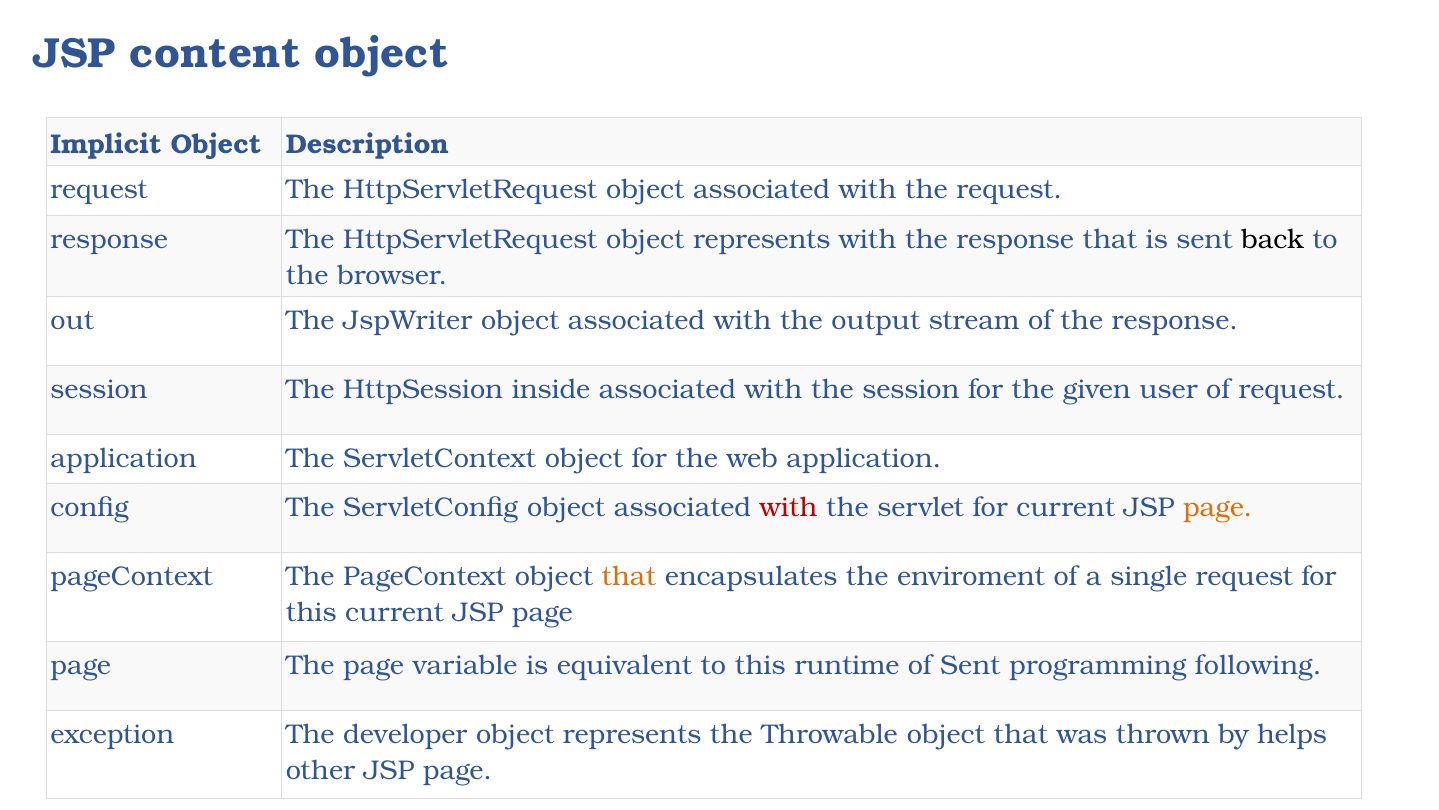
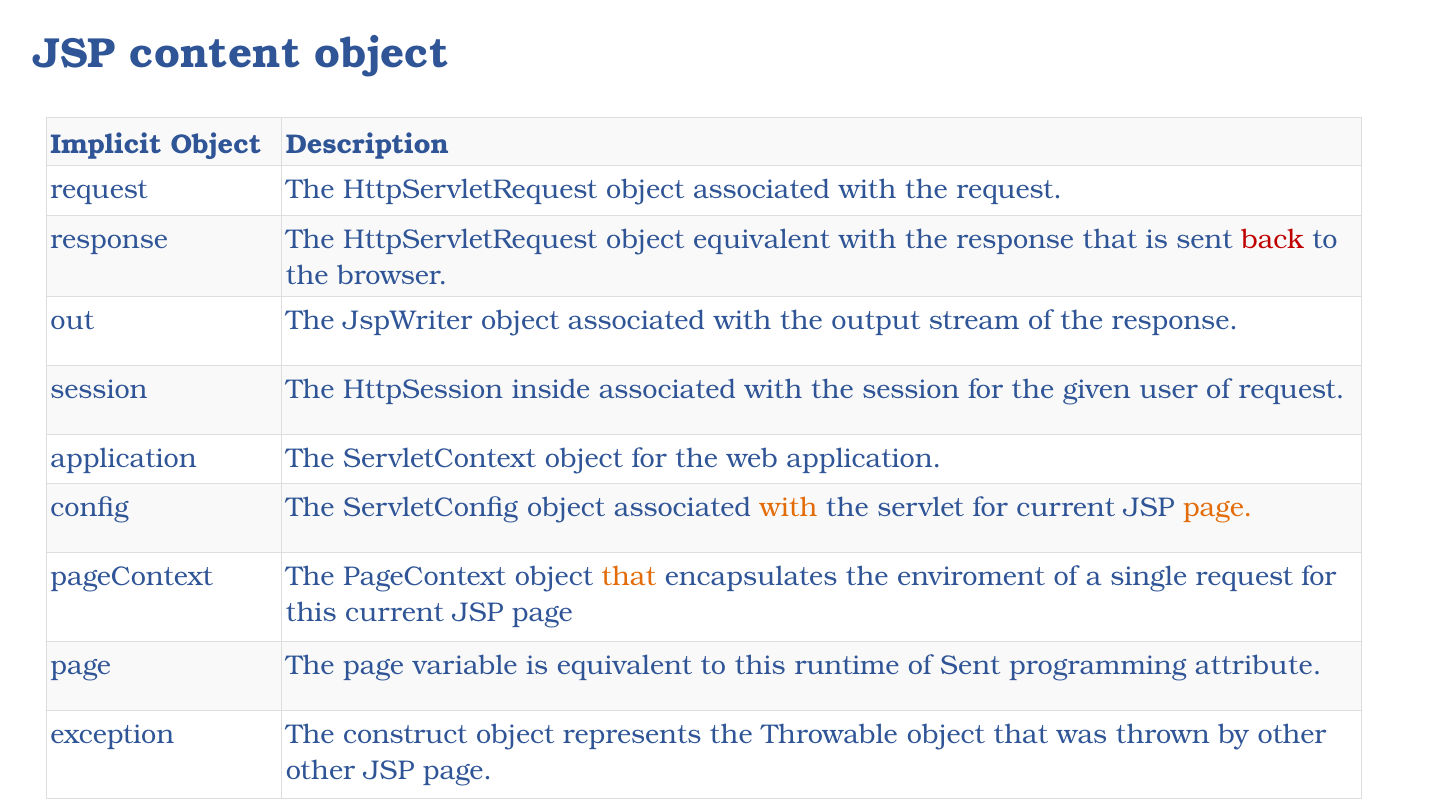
HttpServletRequest object represents: represents -> equivalent
back colour: black -> red
with at (789, 507) colour: red -> orange
following: following -> attribute
developer: developer -> construct
by helps: helps -> other
